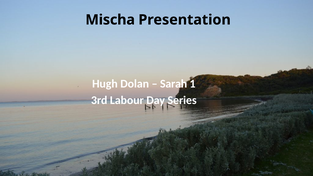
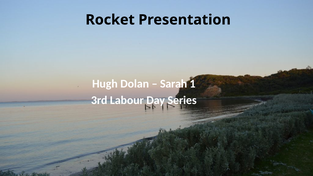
Mischa: Mischa -> Rocket
